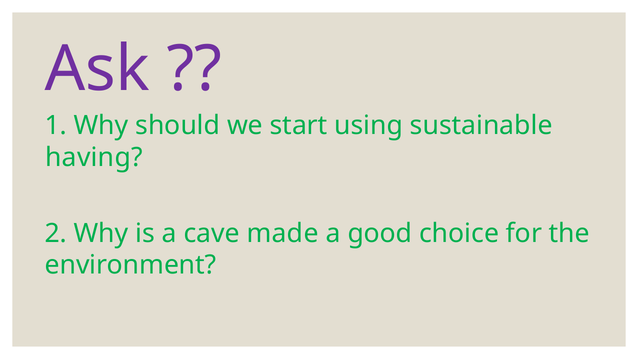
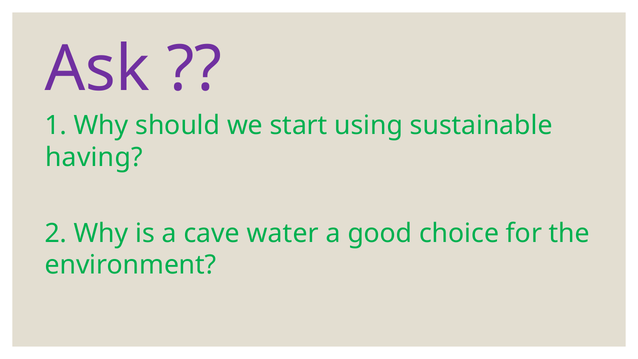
made: made -> water
